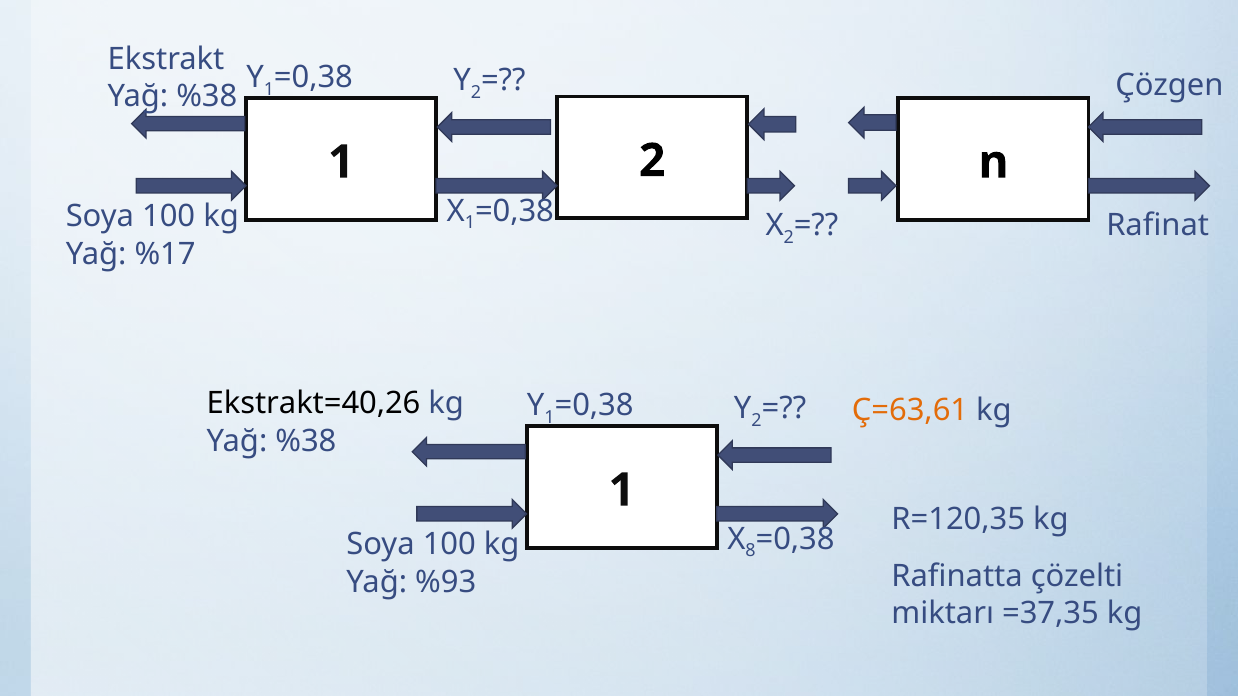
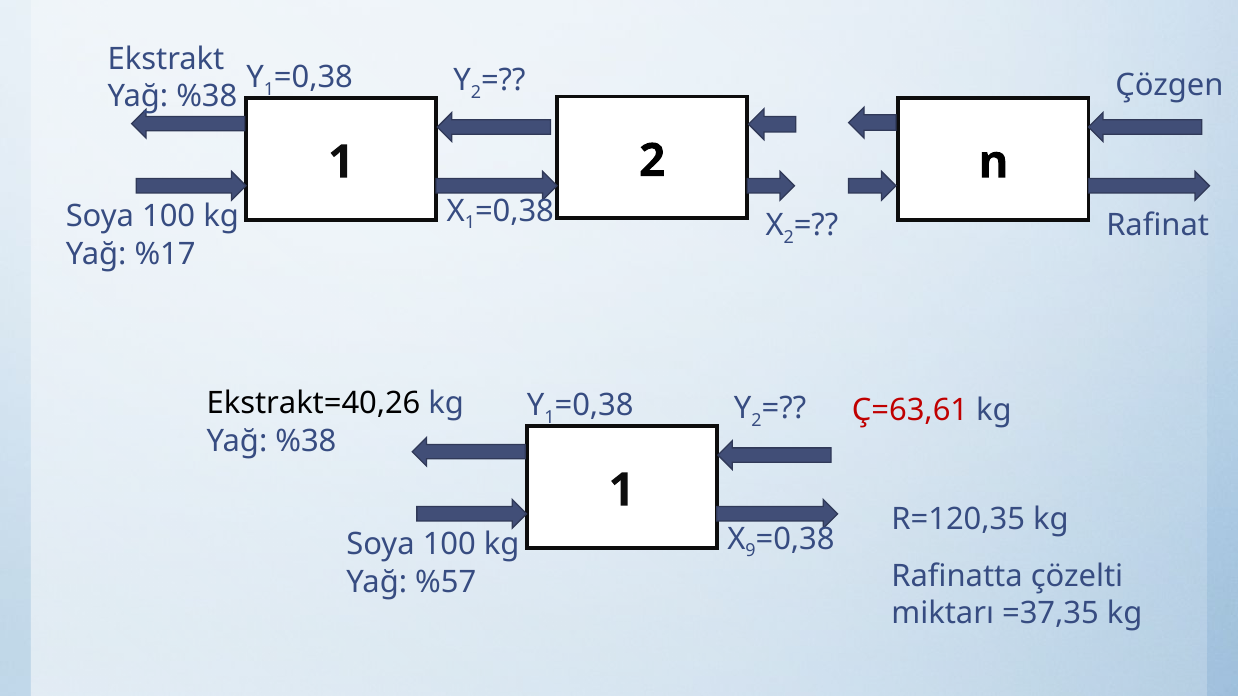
Ç=63,61 colour: orange -> red
8: 8 -> 9
%93: %93 -> %57
